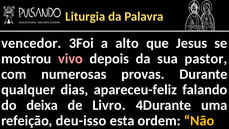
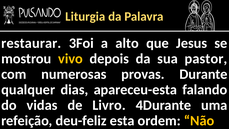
vencedor: vencedor -> restaurar
vivo colour: pink -> yellow
apareceu-feliz: apareceu-feliz -> apareceu-esta
deixa: deixa -> vidas
deu-isso: deu-isso -> deu-feliz
